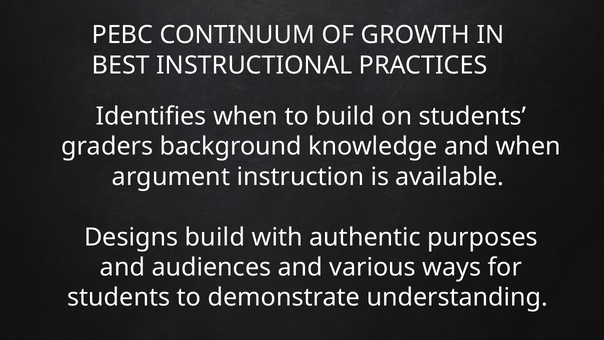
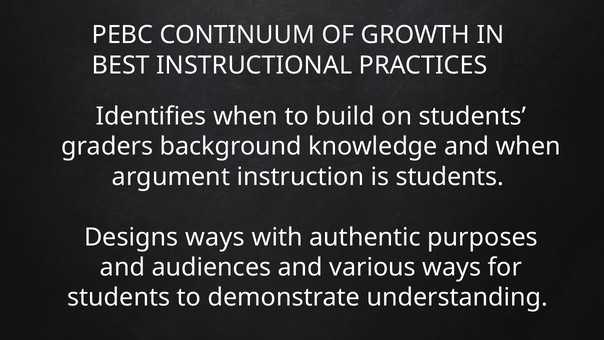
is available: available -> students
Designs build: build -> ways
